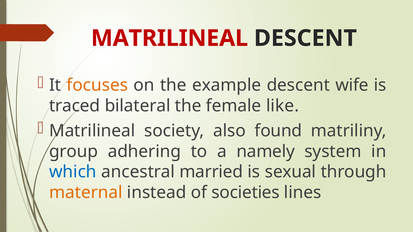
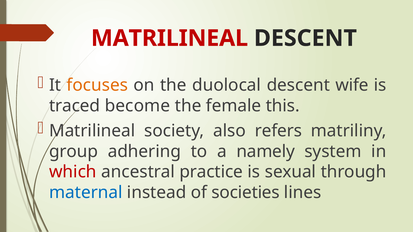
example: example -> duolocal
bilateral: bilateral -> become
like: like -> this
found: found -> refers
which colour: blue -> red
married: married -> practice
maternal colour: orange -> blue
